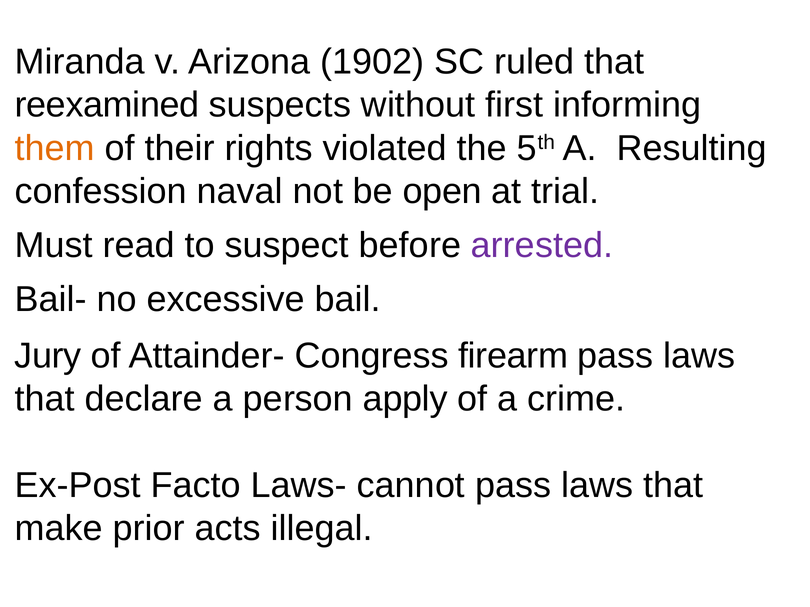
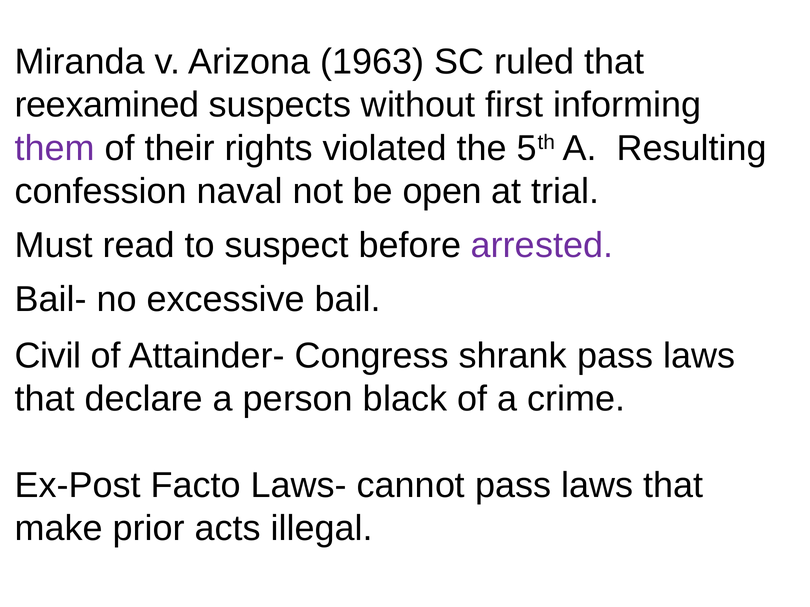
1902: 1902 -> 1963
them colour: orange -> purple
Jury: Jury -> Civil
firearm: firearm -> shrank
apply: apply -> black
